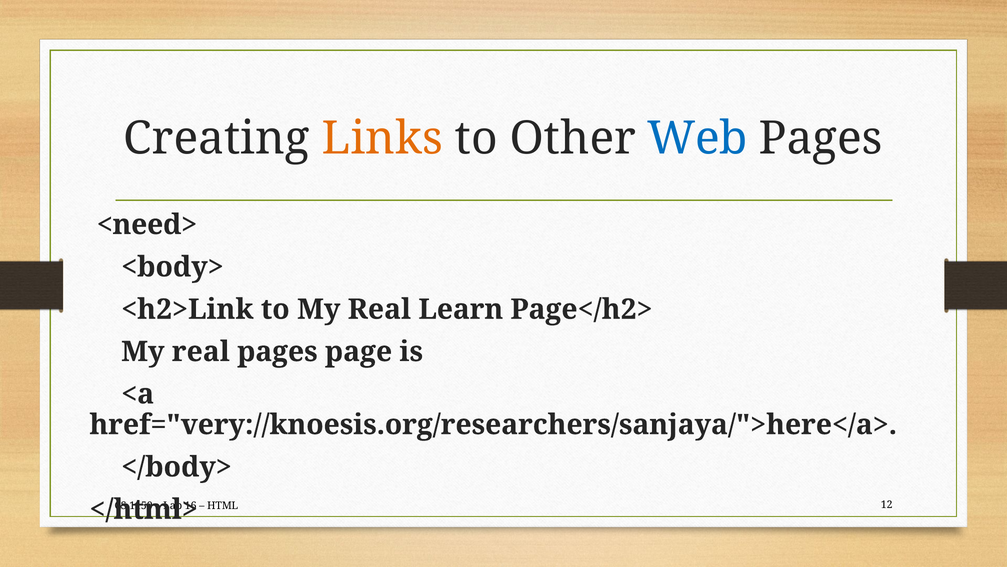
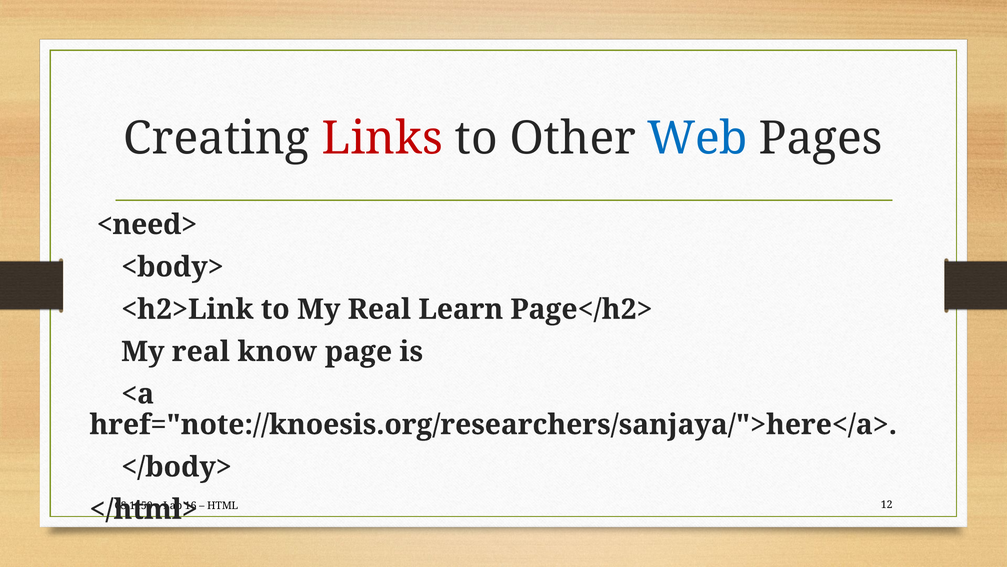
Links colour: orange -> red
real pages: pages -> know
href="very://knoesis.org/researchers/sanjaya/">here</a>: href="very://knoesis.org/researchers/sanjaya/">here</a> -> href="note://knoesis.org/researchers/sanjaya/">here</a>
